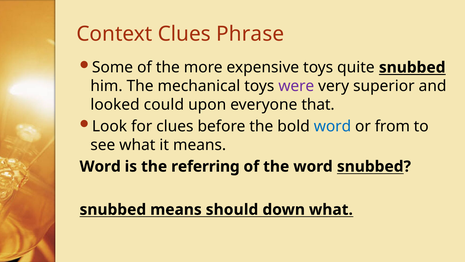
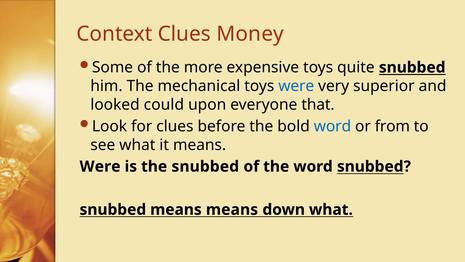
Phrase: Phrase -> Money
were at (296, 86) colour: purple -> blue
Word at (100, 166): Word -> Were
the referring: referring -> snubbed
means should: should -> means
